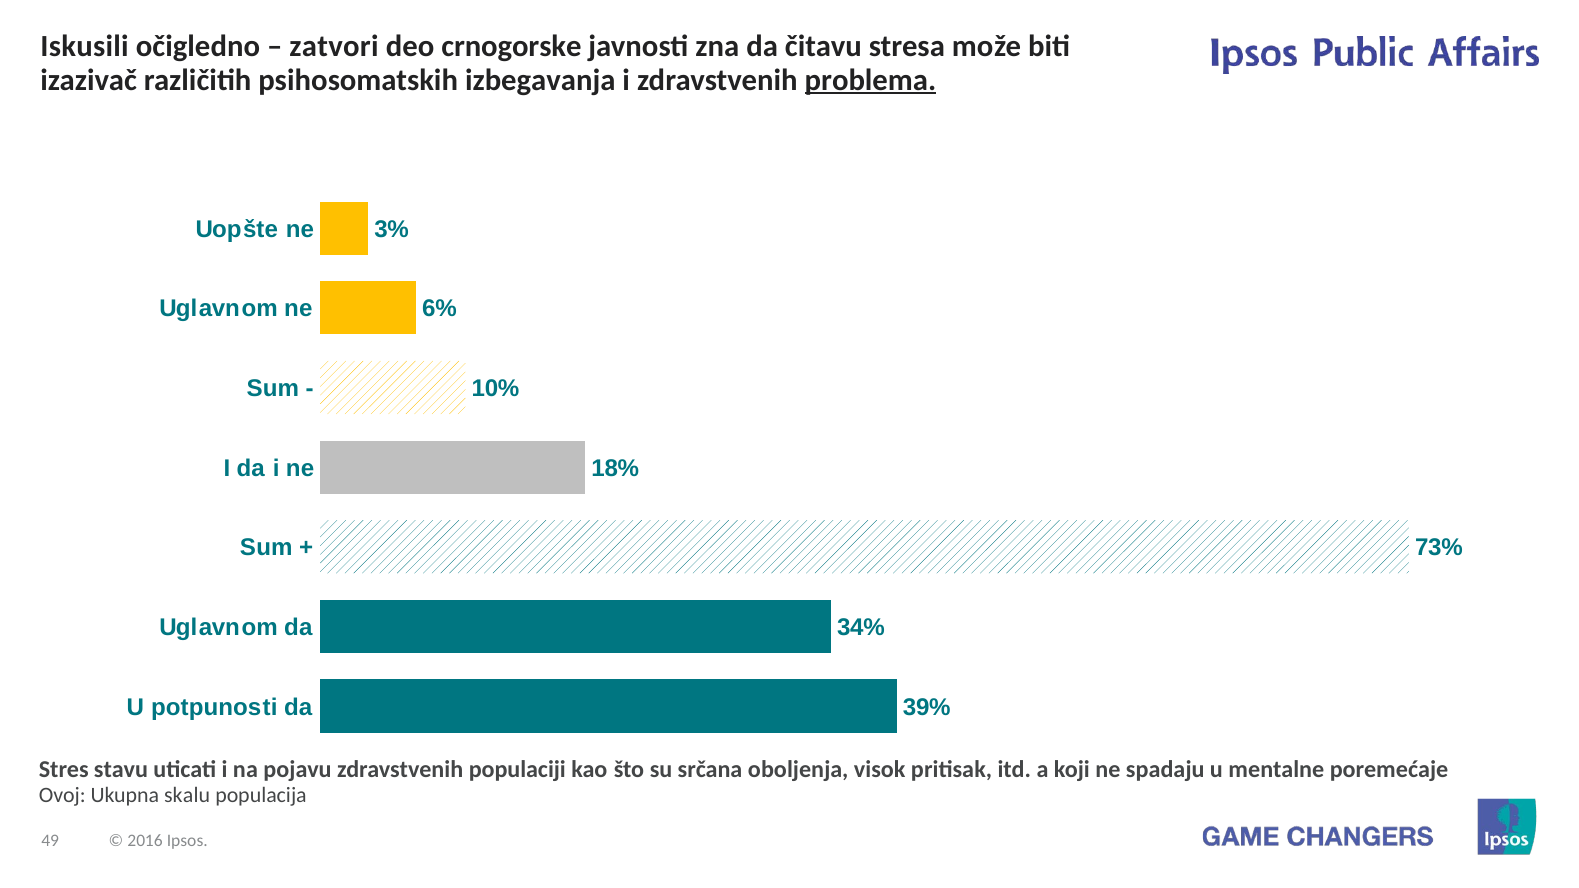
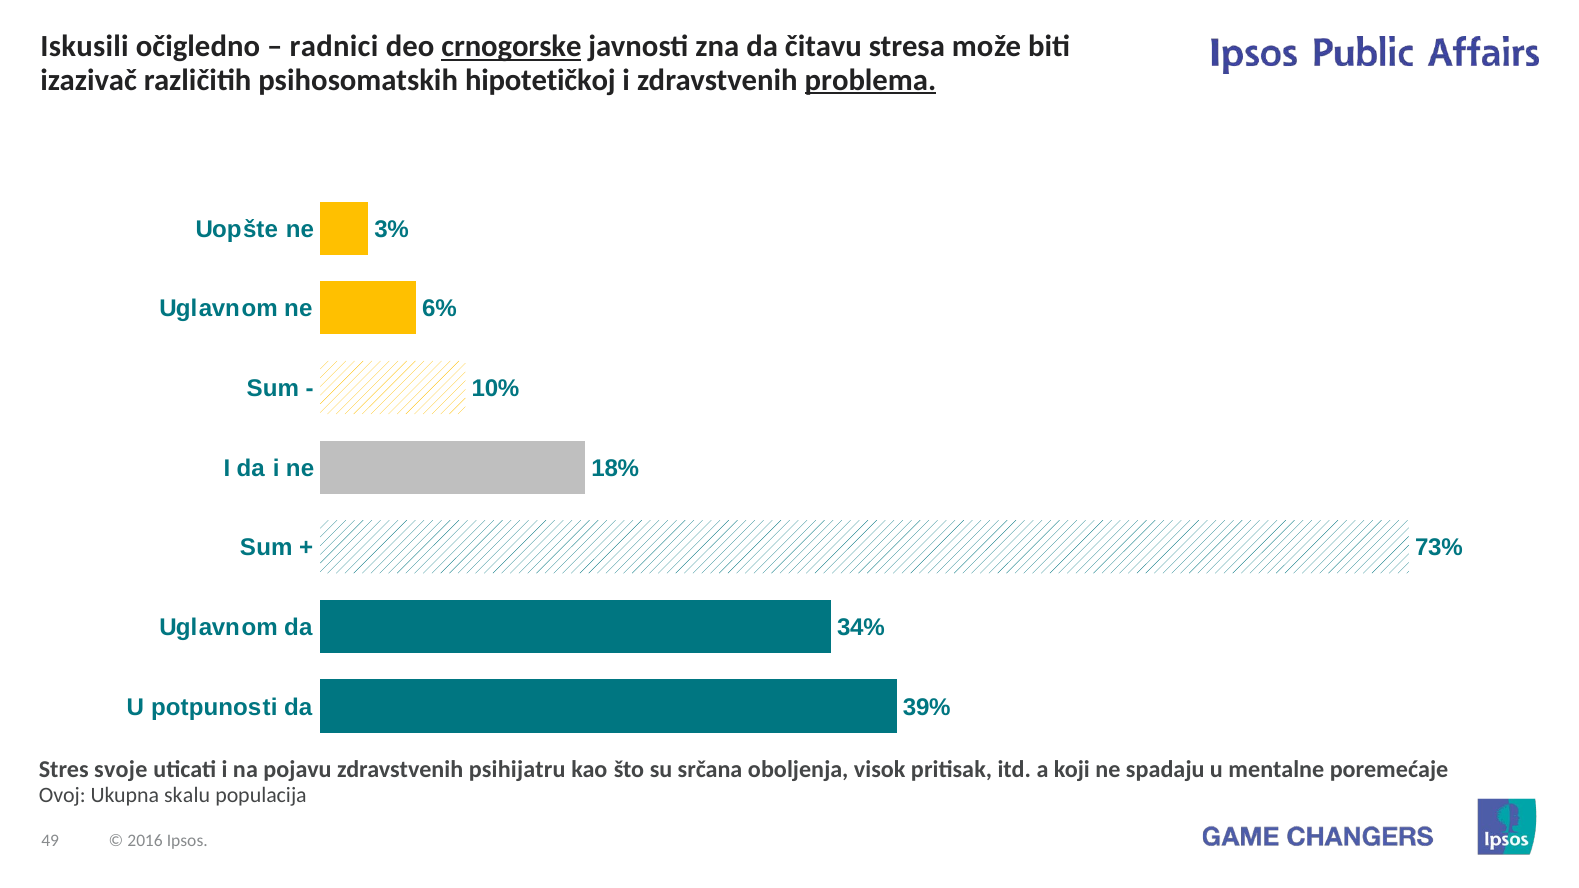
zatvori: zatvori -> radnici
crnogorske underline: none -> present
izbegavanja: izbegavanja -> hipotetičkoj
stavu: stavu -> svoje
populaciji: populaciji -> psihijatru
